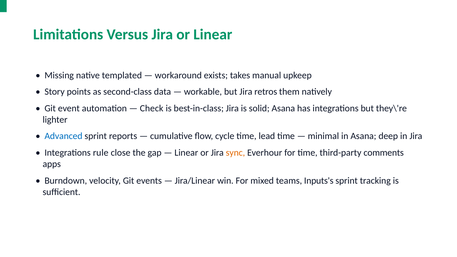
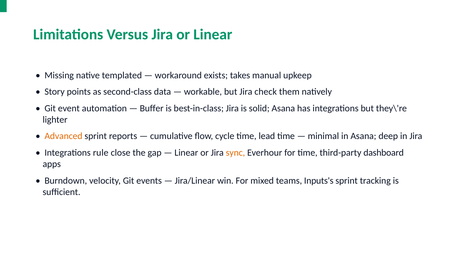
retros: retros -> check
Check: Check -> Buffer
Advanced colour: blue -> orange
comments: comments -> dashboard
